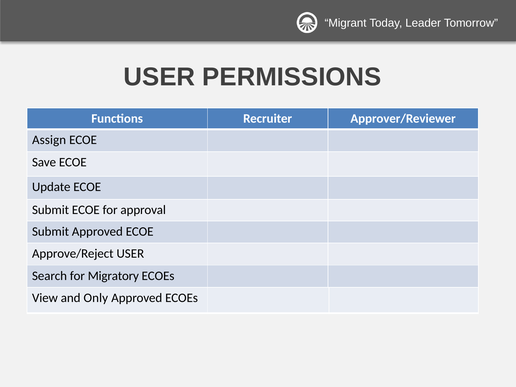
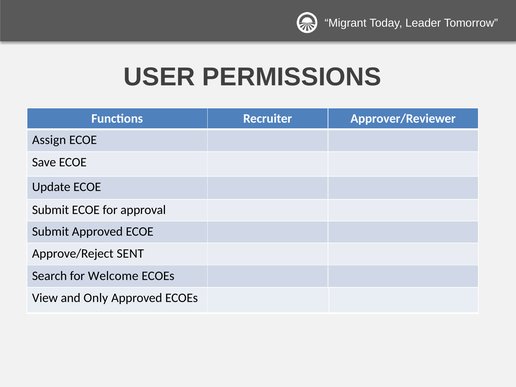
Approve/Reject USER: USER -> SENT
Migratory: Migratory -> Welcome
